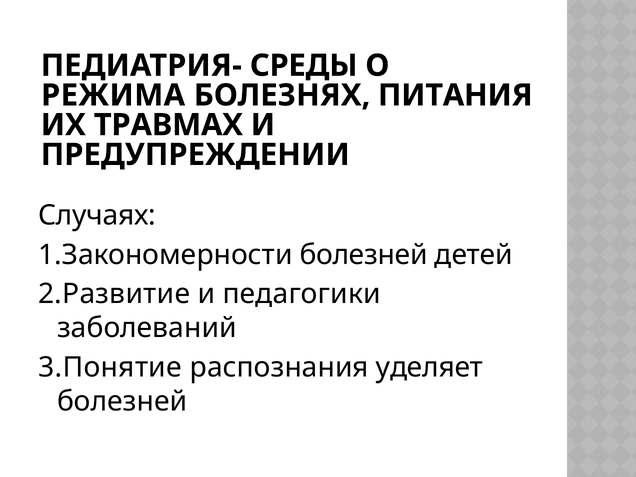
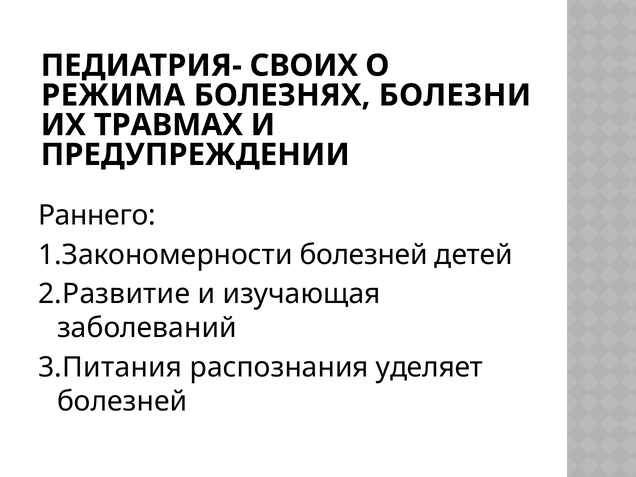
СРЕДЫ: СРЕДЫ -> СВОИХ
ПИТАНИЯ: ПИТАНИЯ -> БОЛЕЗНИ
Случаях: Случаях -> Раннего
педагогики: педагогики -> изучающая
3.Понятие: 3.Понятие -> 3.Питания
